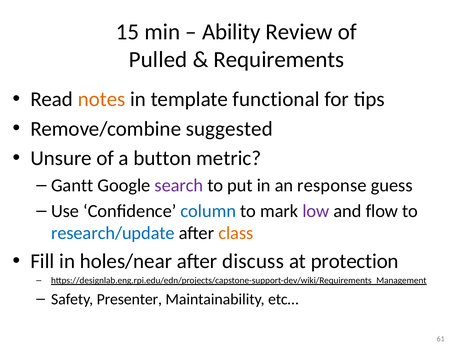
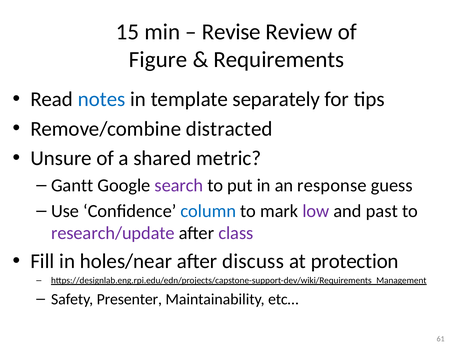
Ability: Ability -> Revise
Pulled: Pulled -> Figure
notes colour: orange -> blue
functional: functional -> separately
suggested: suggested -> distracted
button: button -> shared
flow: flow -> past
research/update colour: blue -> purple
class colour: orange -> purple
